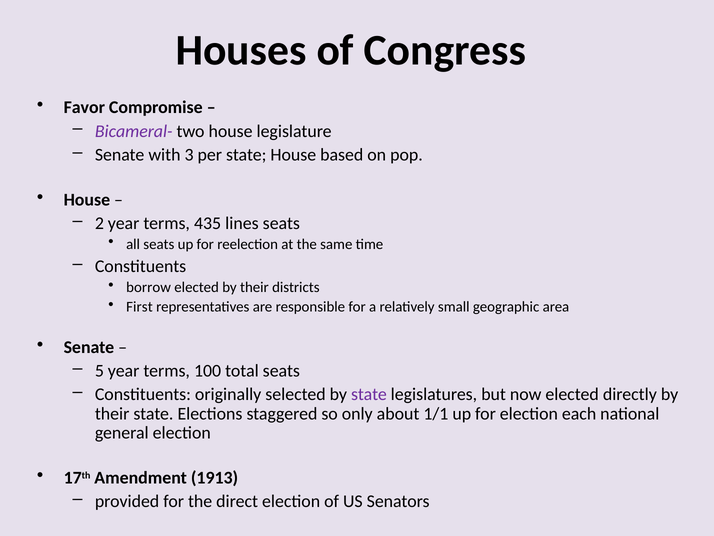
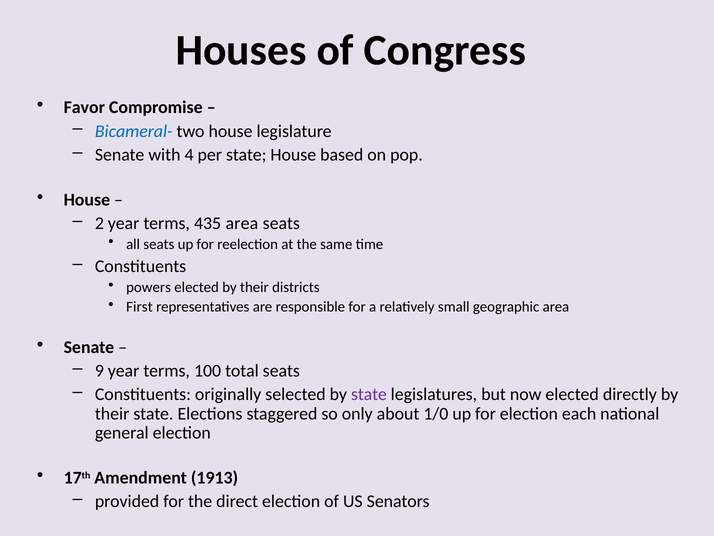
Bicameral- colour: purple -> blue
3: 3 -> 4
435 lines: lines -> area
borrow: borrow -> powers
5: 5 -> 9
1/1: 1/1 -> 1/0
